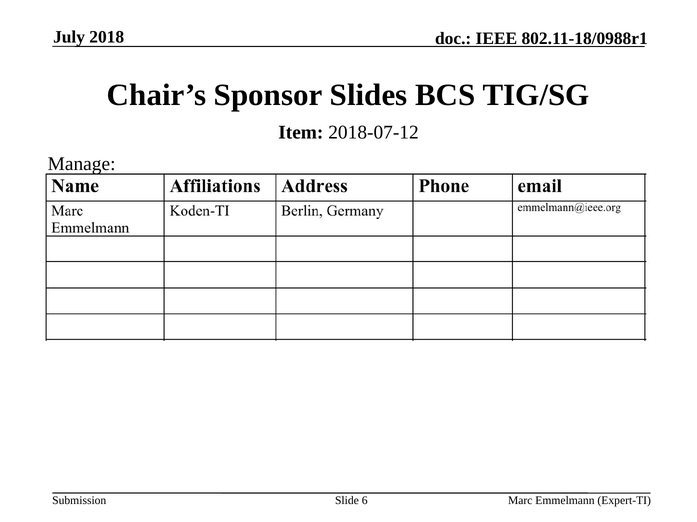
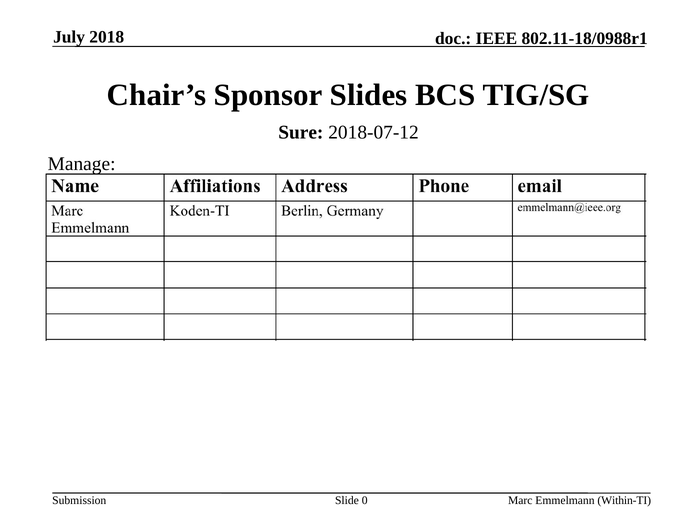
Item: Item -> Sure
6: 6 -> 0
Expert-TI: Expert-TI -> Within-TI
